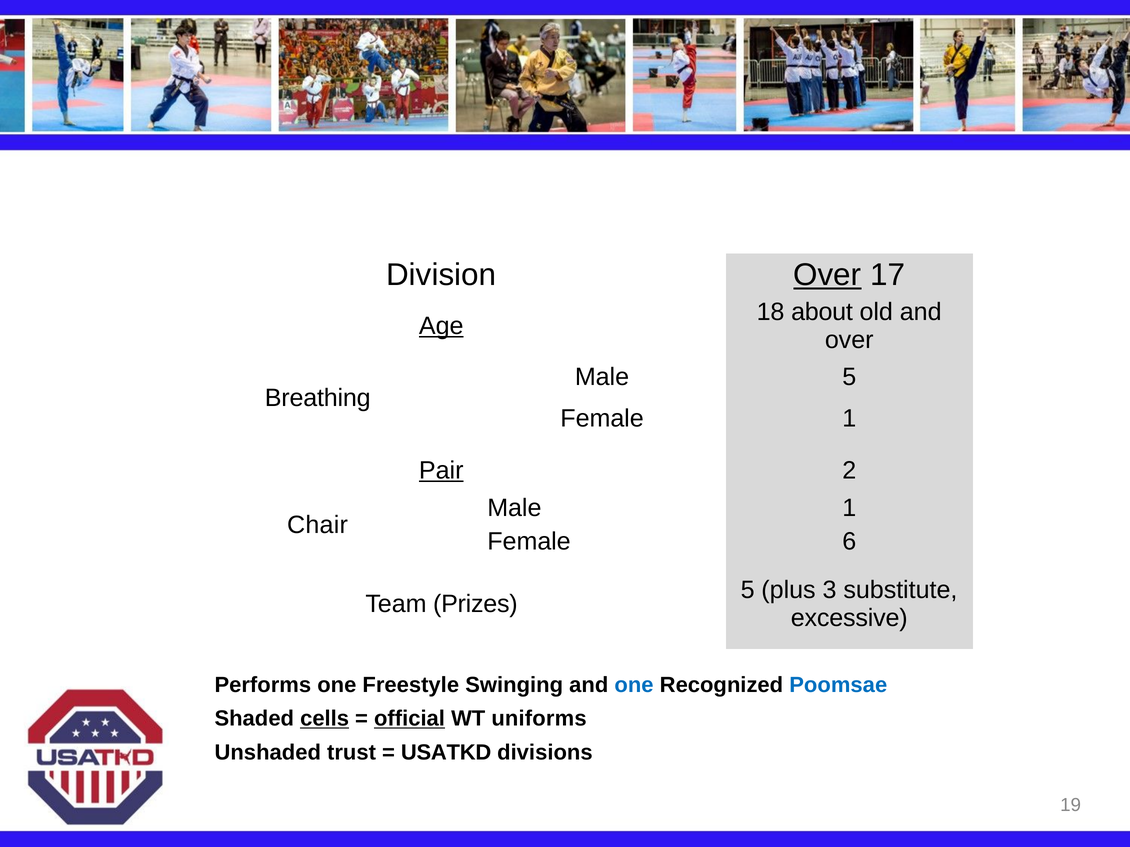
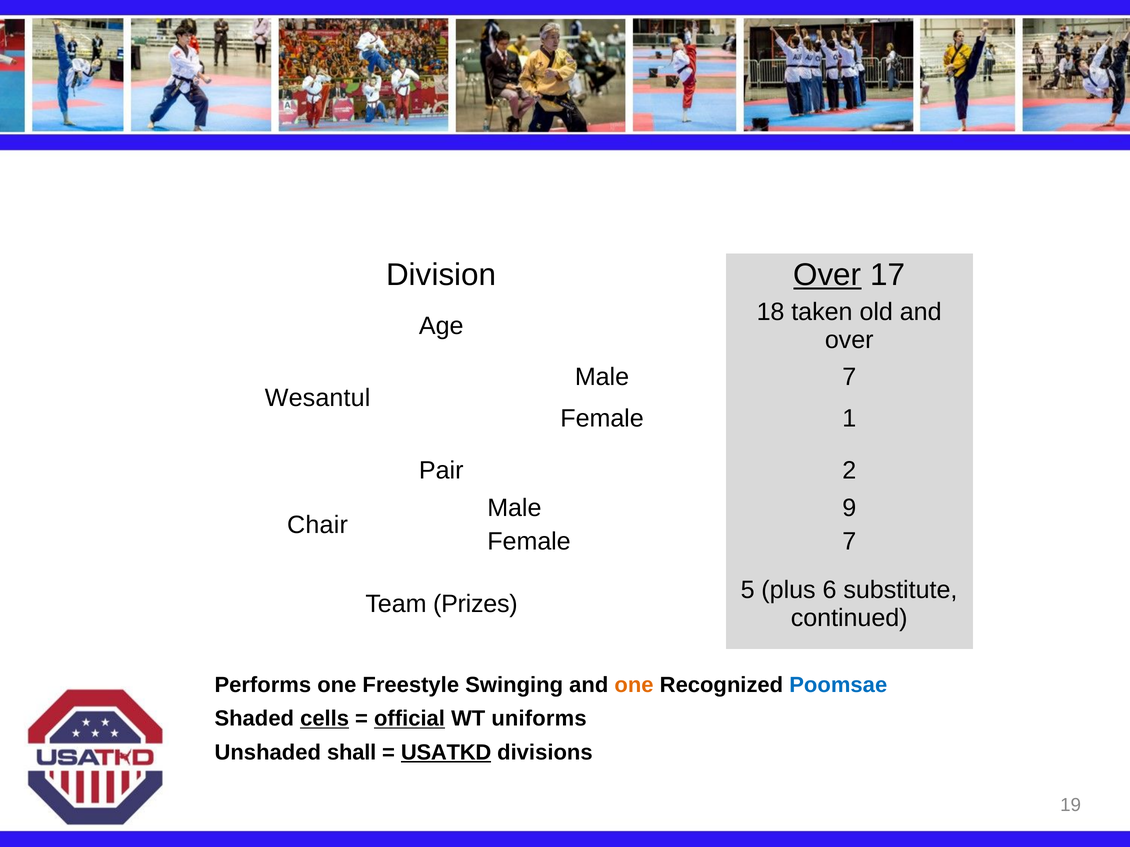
about: about -> taken
Age underline: present -> none
Male 5: 5 -> 7
Breathing: Breathing -> Wesantul
Pair underline: present -> none
Male 1: 1 -> 9
Female 6: 6 -> 7
3: 3 -> 6
excessive: excessive -> continued
one at (634, 685) colour: blue -> orange
trust: trust -> shall
USATKD underline: none -> present
